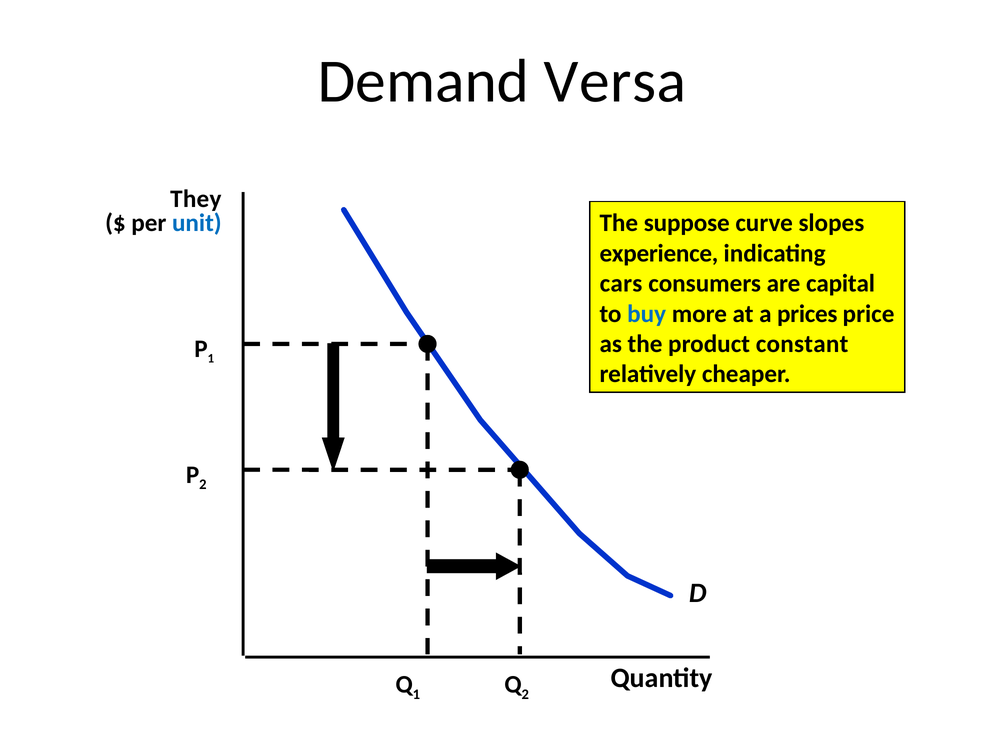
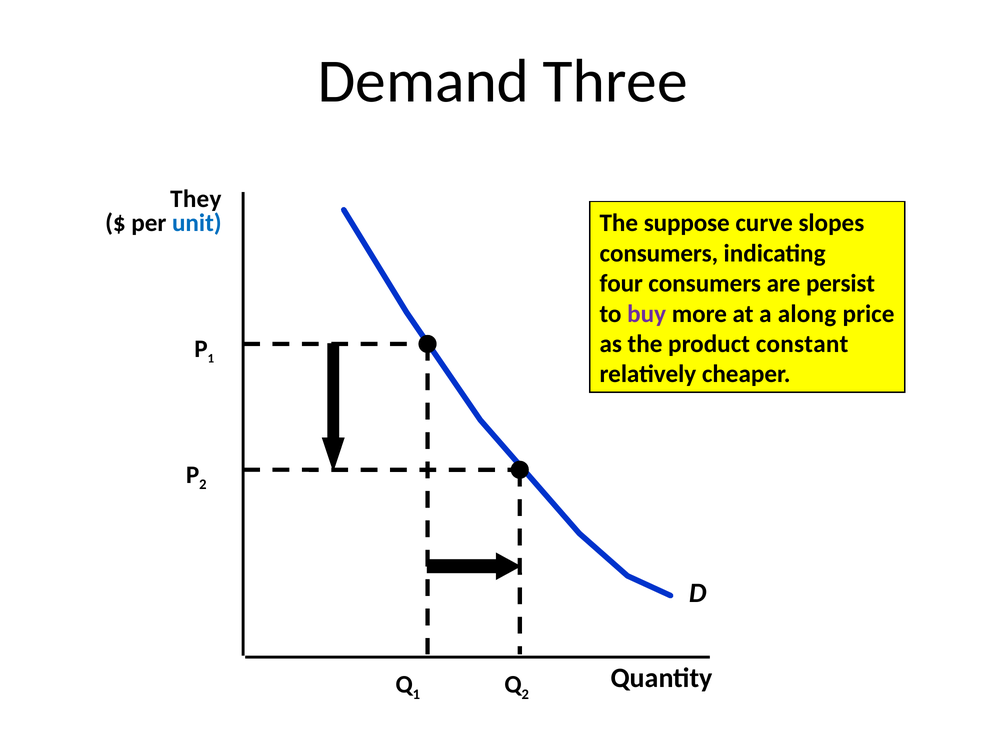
Versa: Versa -> Three
experience at (659, 253): experience -> consumers
cars: cars -> four
capital: capital -> persist
buy colour: blue -> purple
prices: prices -> along
